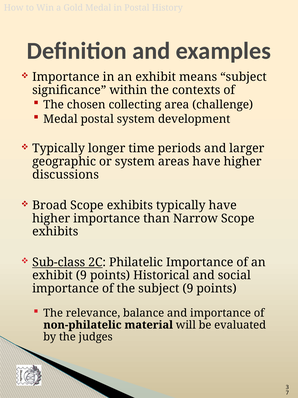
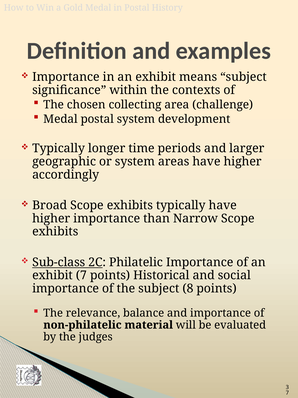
discussions: discussions -> accordingly
exhibit 9: 9 -> 7
subject 9: 9 -> 8
